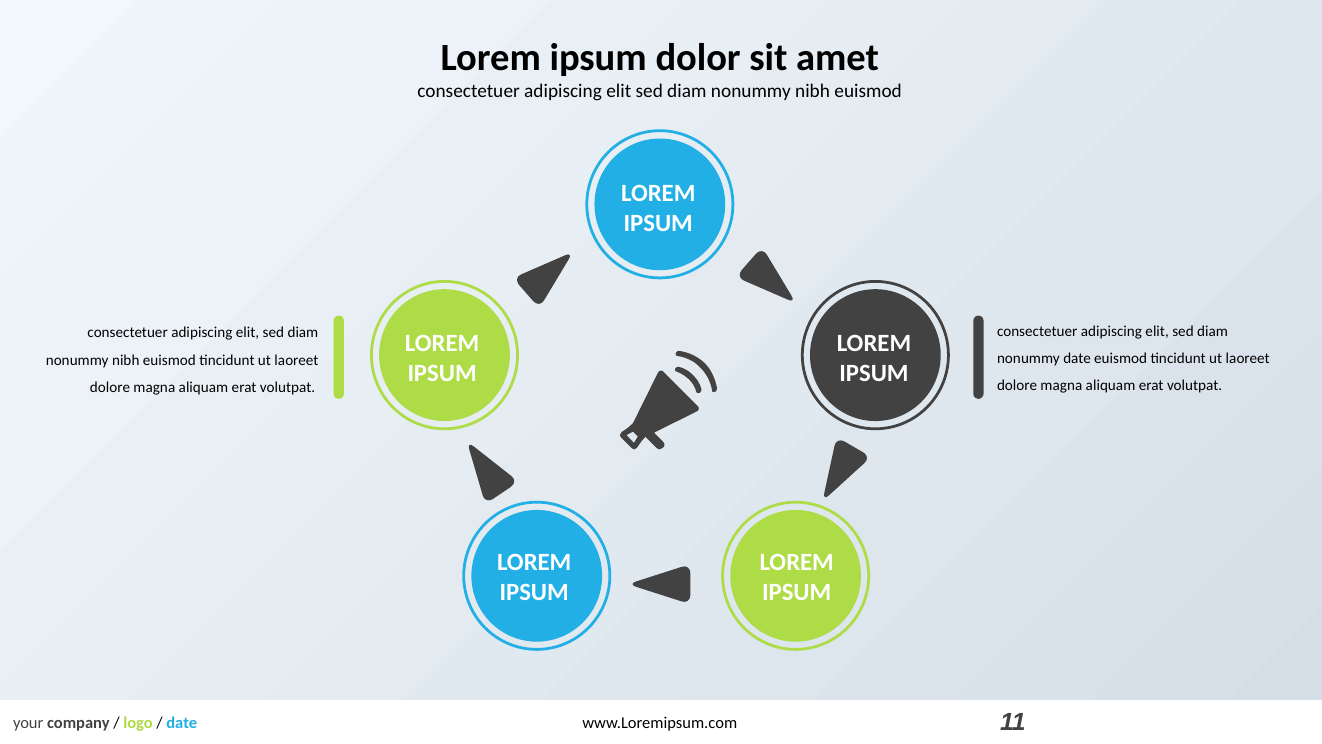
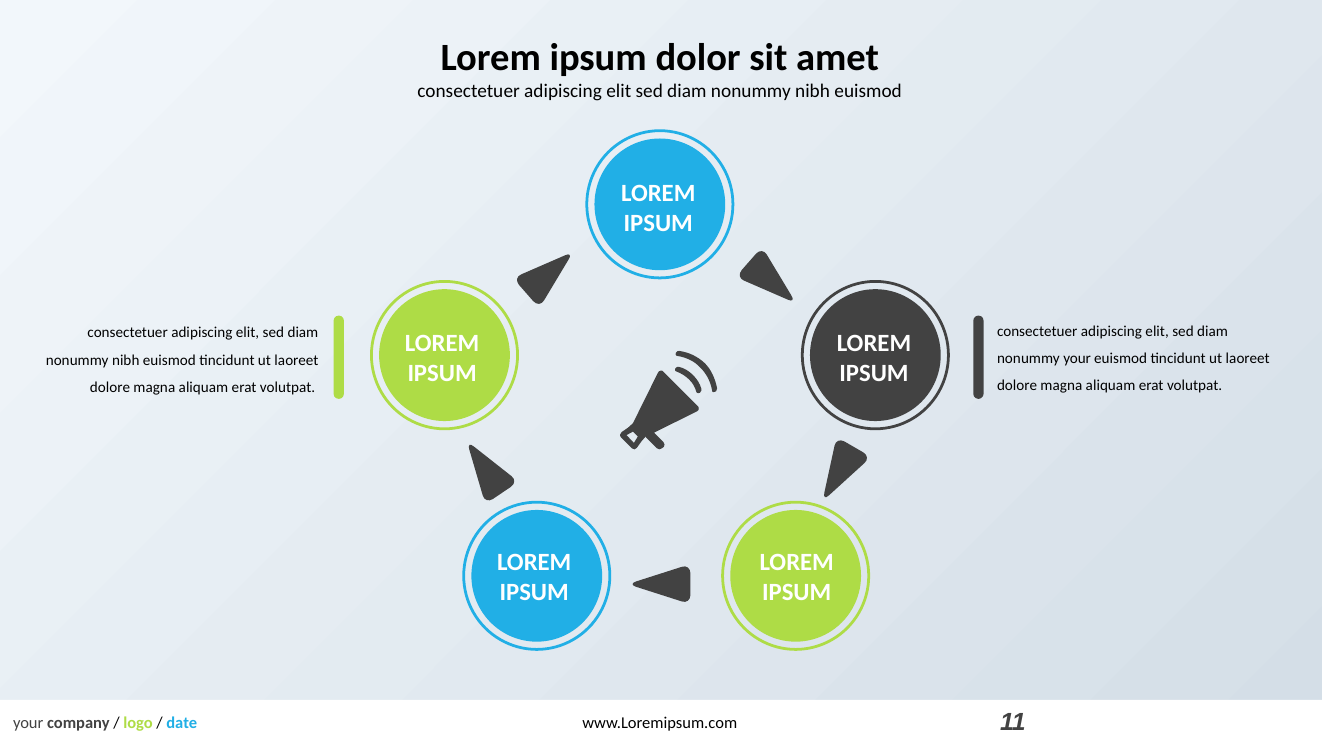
nonummy date: date -> your
